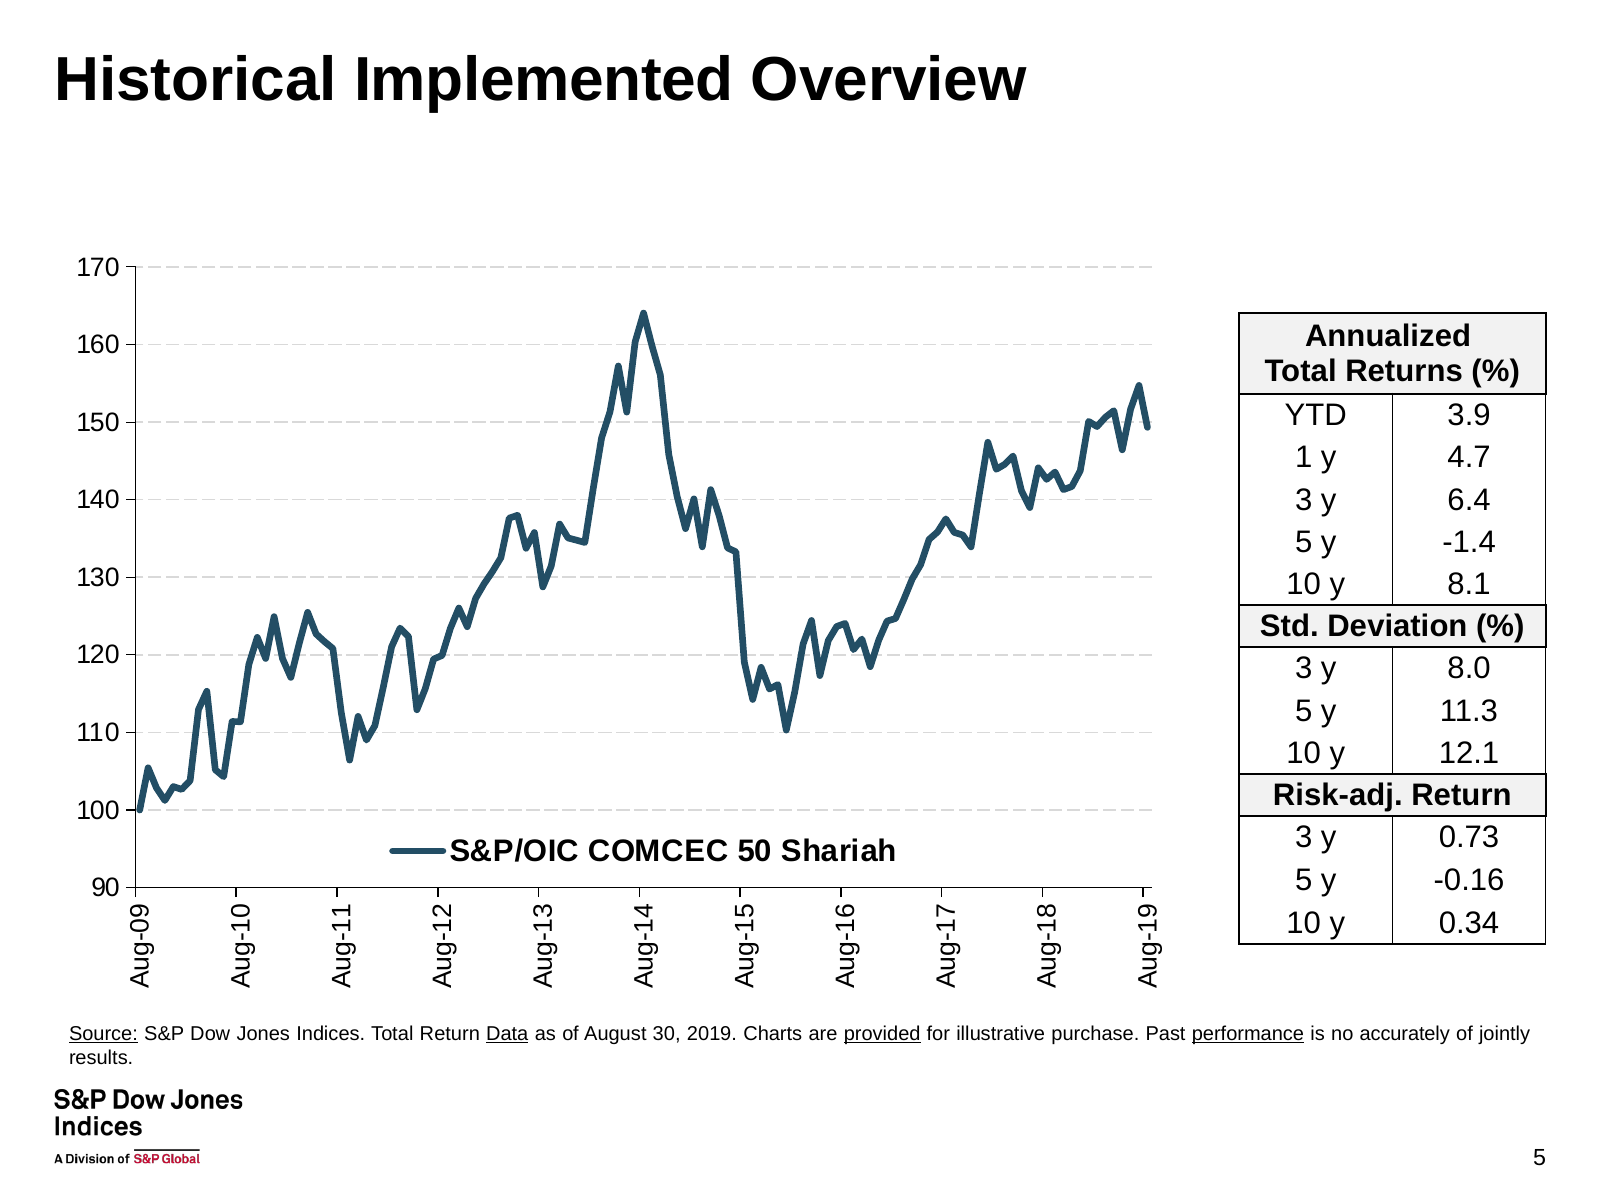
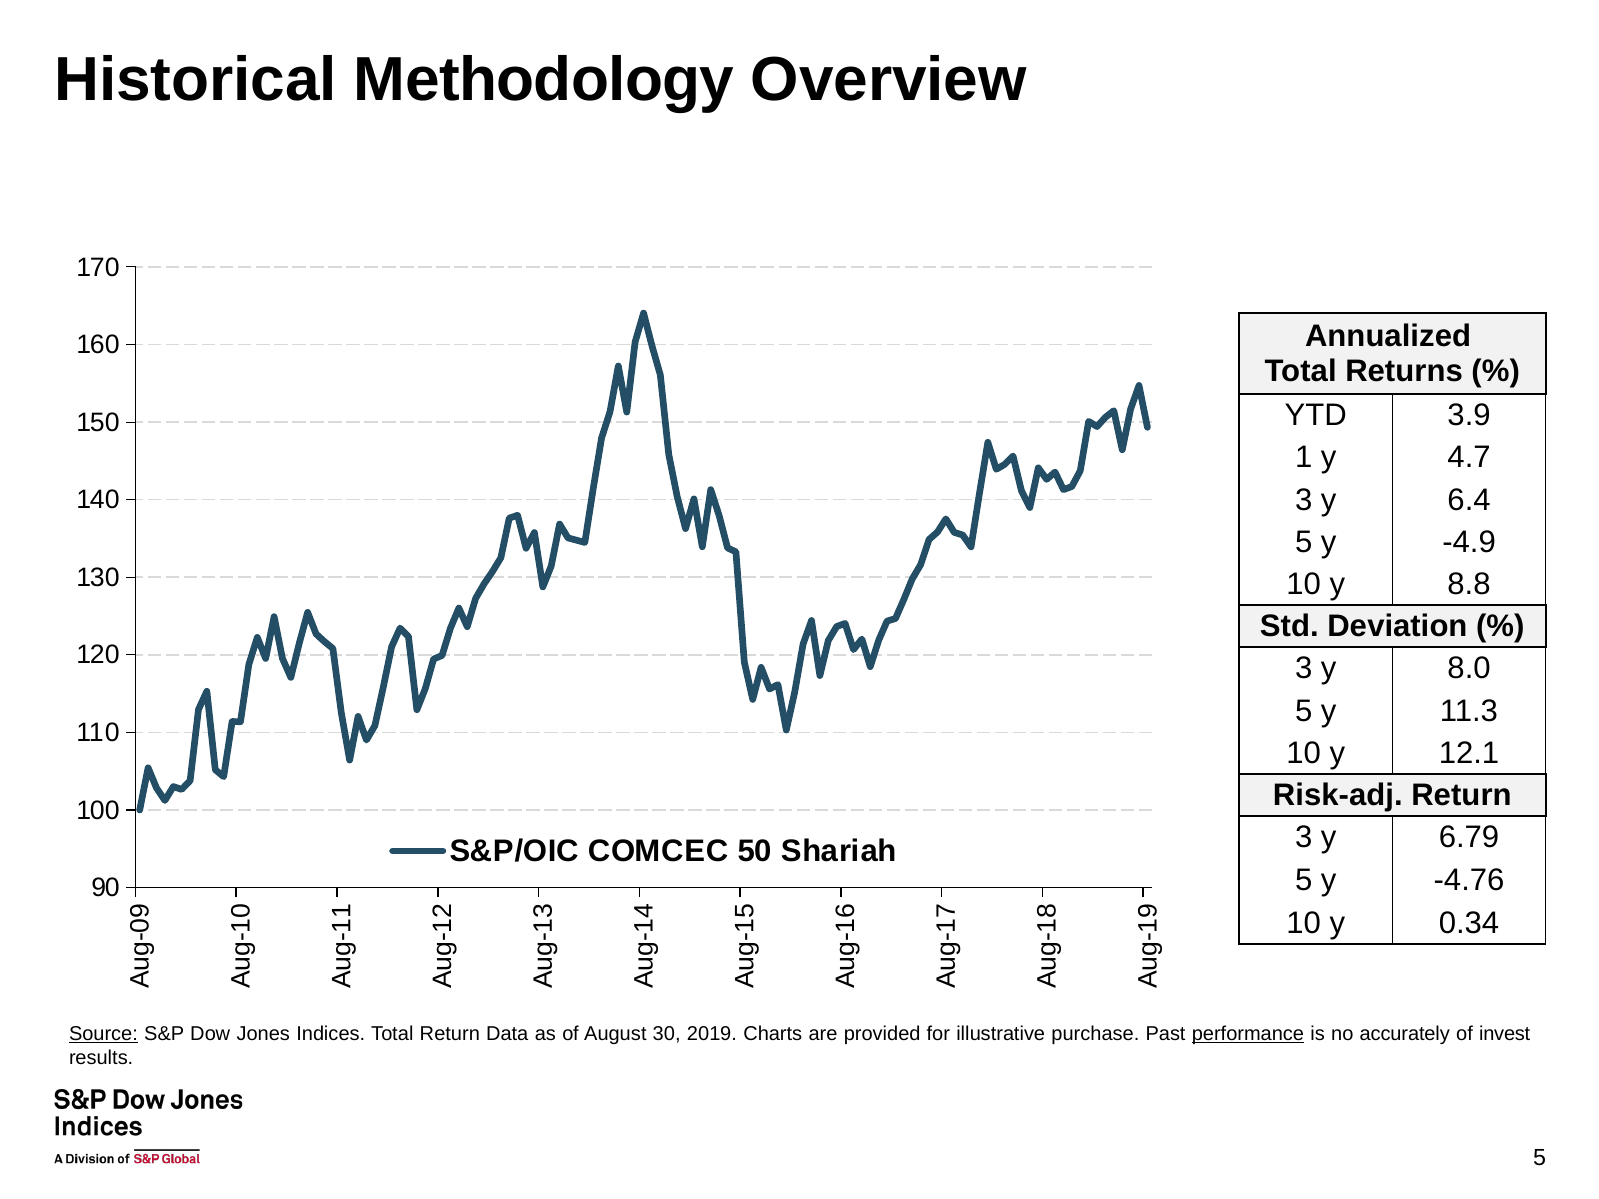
Implemented: Implemented -> Methodology
-1.4: -1.4 -> -4.9
8.1: 8.1 -> 8.8
0.73: 0.73 -> 6.79
-0.16: -0.16 -> -4.76
Data underline: present -> none
provided underline: present -> none
jointly: jointly -> invest
